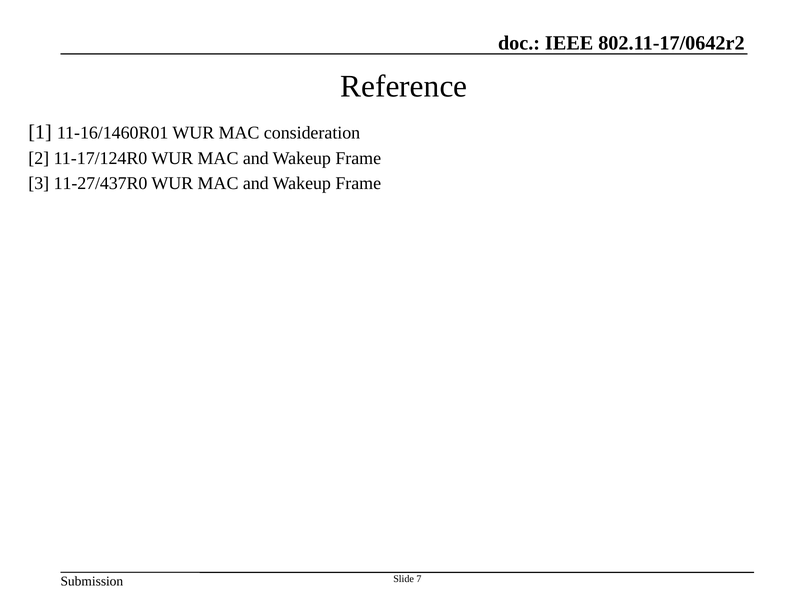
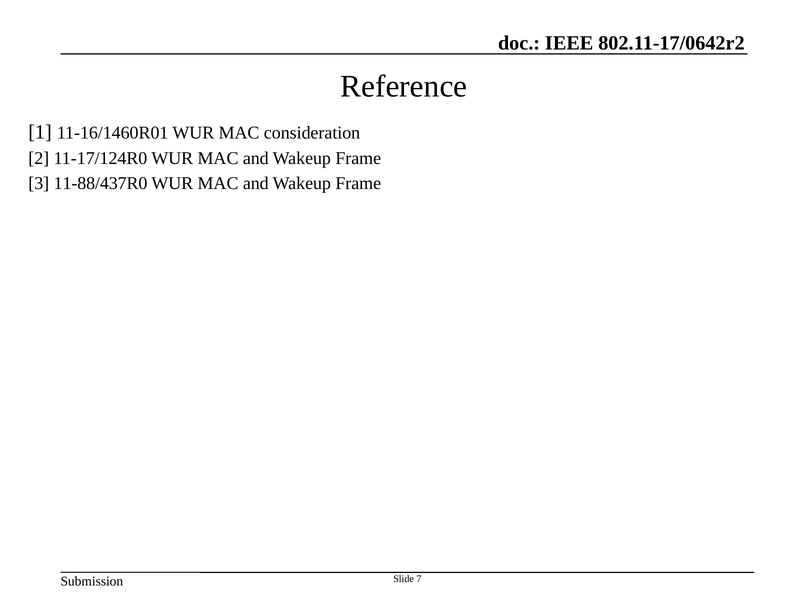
11-27/437R0: 11-27/437R0 -> 11-88/437R0
